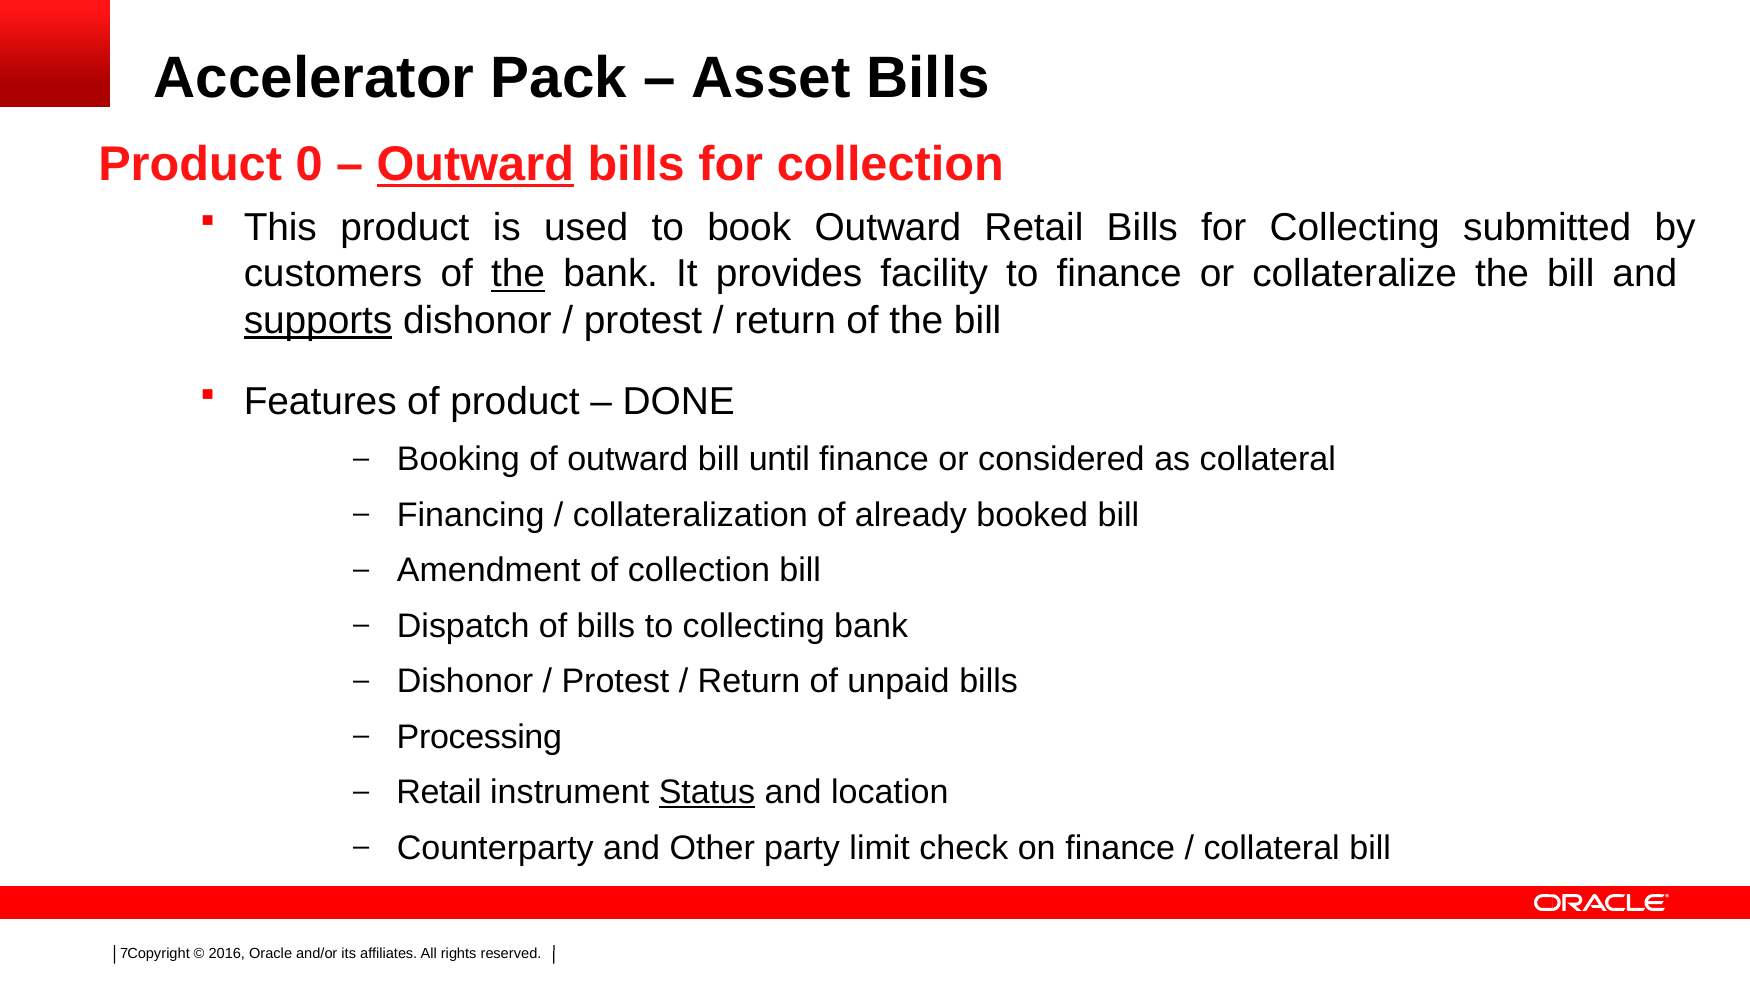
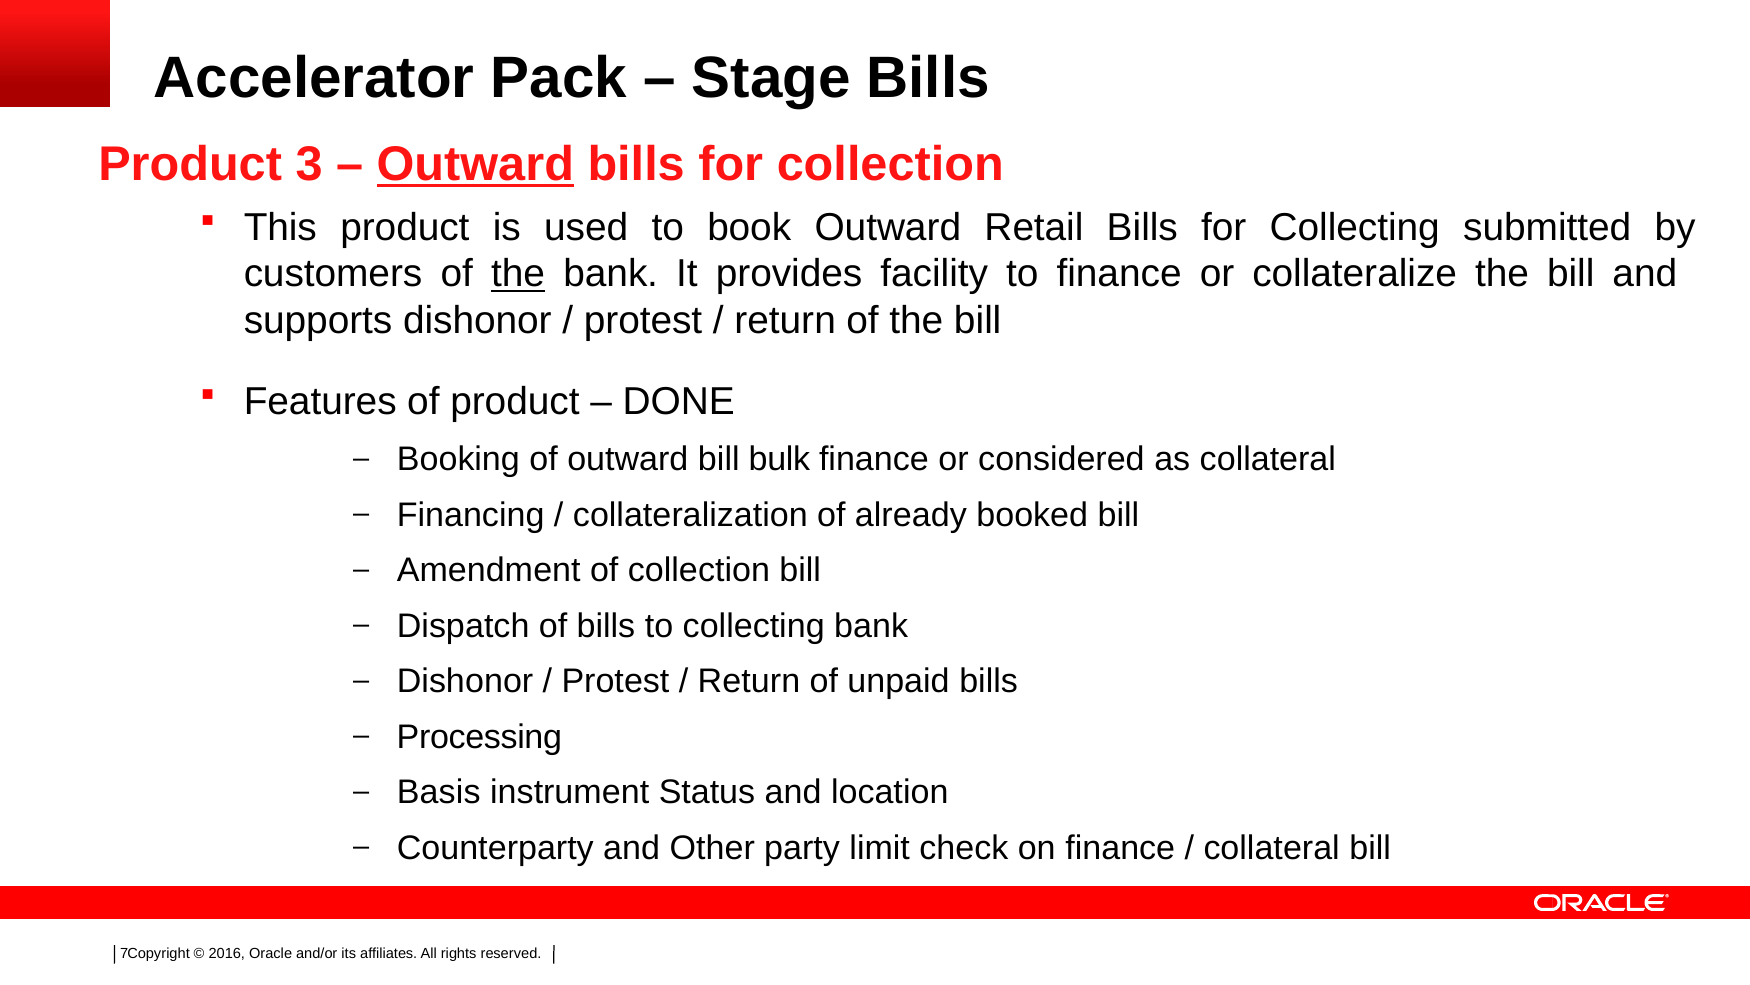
Asset: Asset -> Stage
0: 0 -> 3
supports underline: present -> none
until: until -> bulk
Retail at (439, 792): Retail -> Basis
Status underline: present -> none
